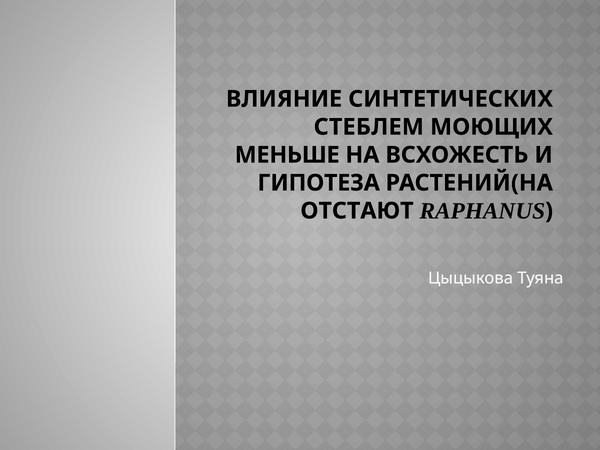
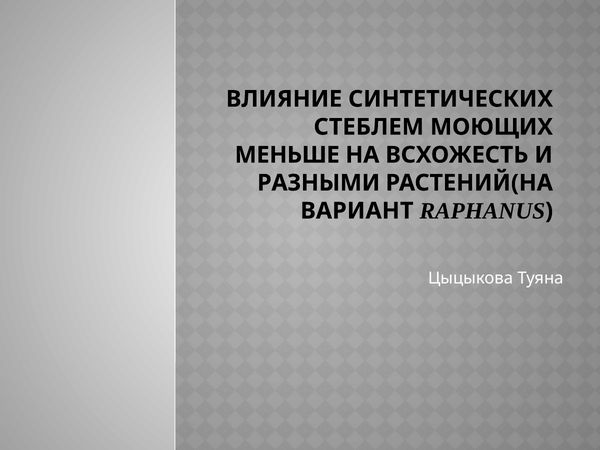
ГИПОТЕЗА: ГИПОТЕЗА -> РАЗНЫМИ
ОТСТАЮТ: ОТСТАЮТ -> ВАРИАНТ
